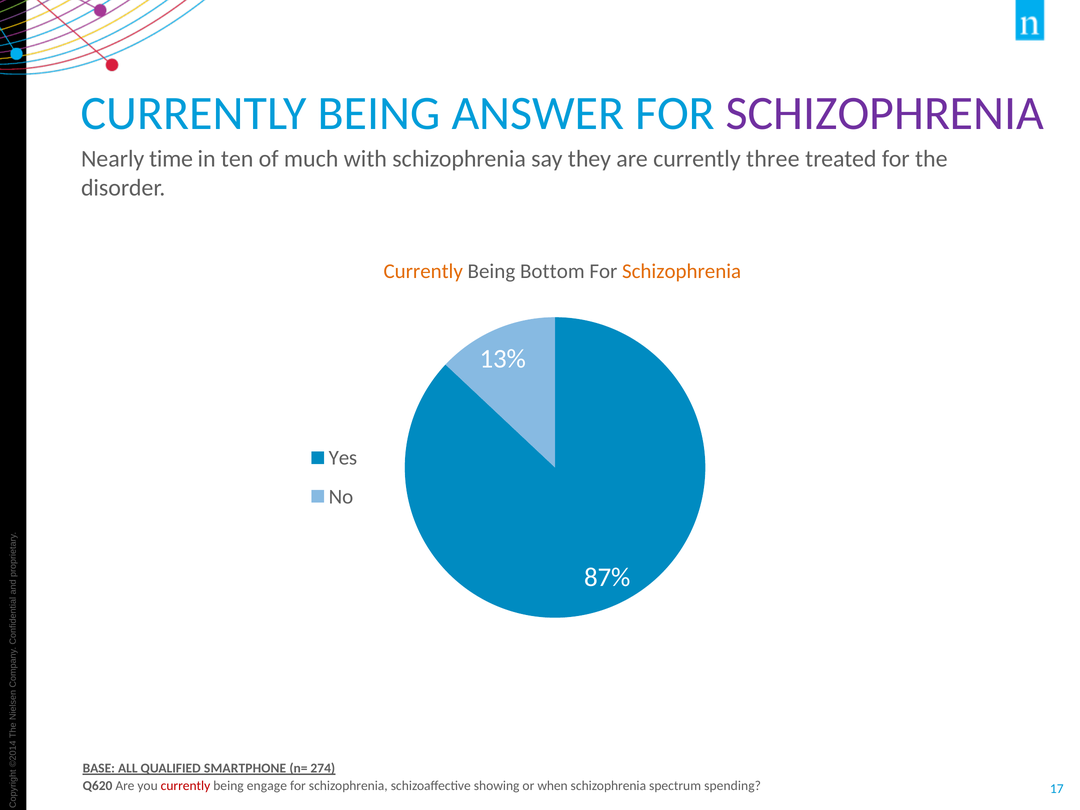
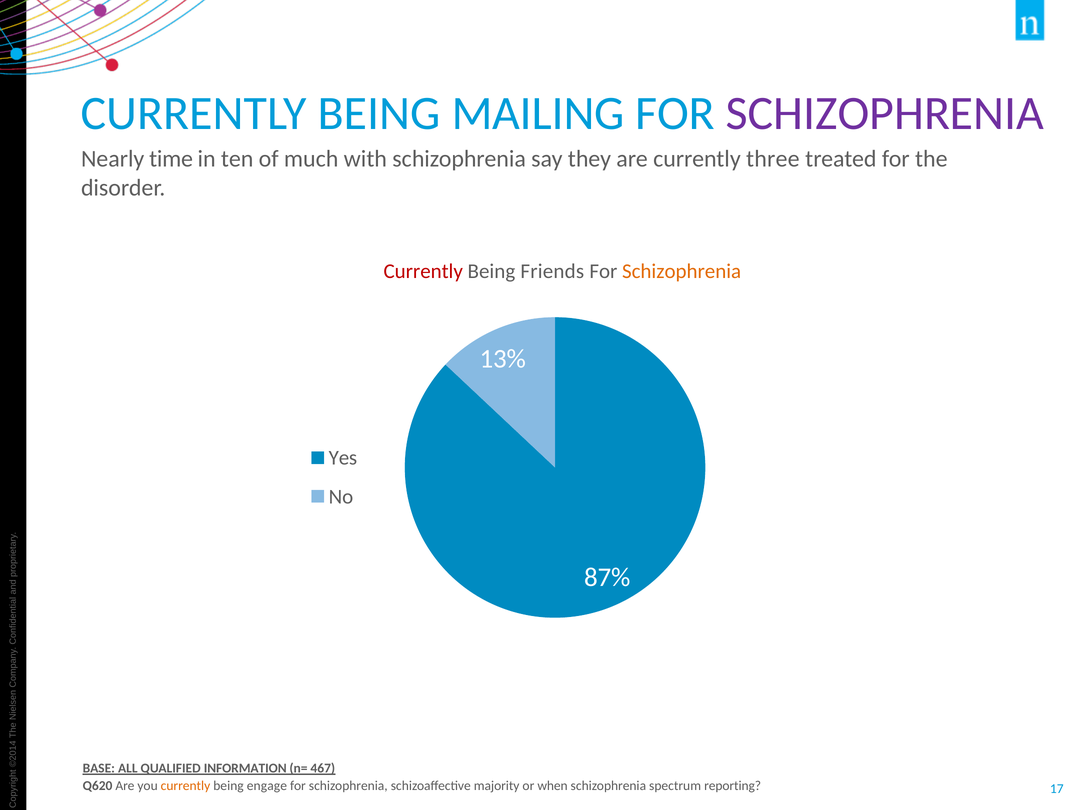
ANSWER: ANSWER -> MAILING
Currently at (423, 271) colour: orange -> red
Bottom: Bottom -> Friends
SMARTPHONE: SMARTPHONE -> INFORMATION
274: 274 -> 467
currently at (186, 786) colour: red -> orange
showing: showing -> majority
spending: spending -> reporting
